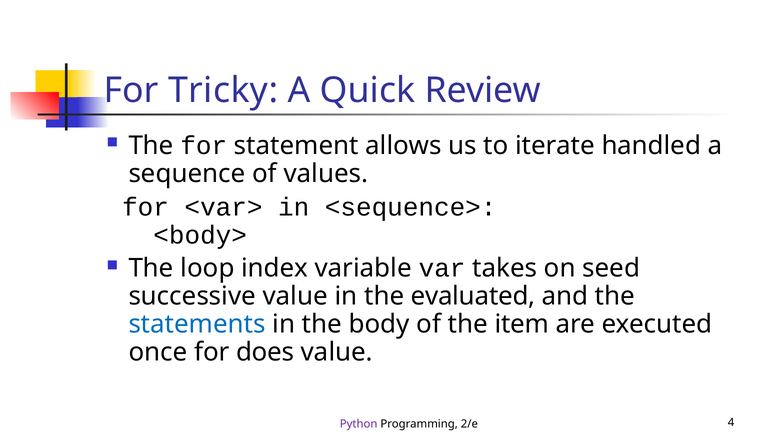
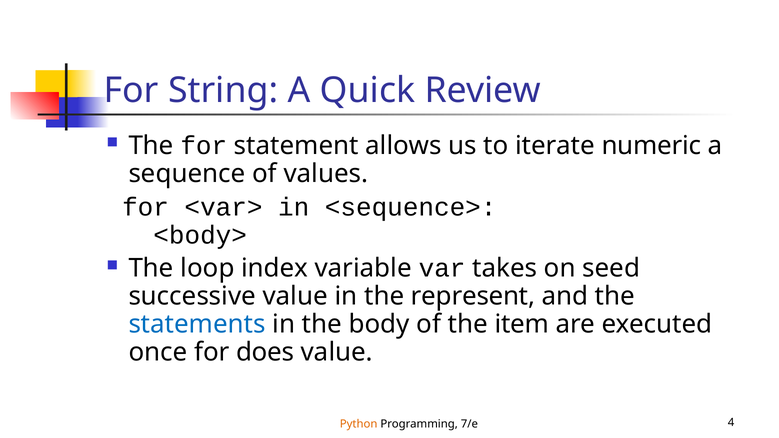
Tricky: Tricky -> String
handled: handled -> numeric
evaluated: evaluated -> represent
Python colour: purple -> orange
2/e: 2/e -> 7/e
